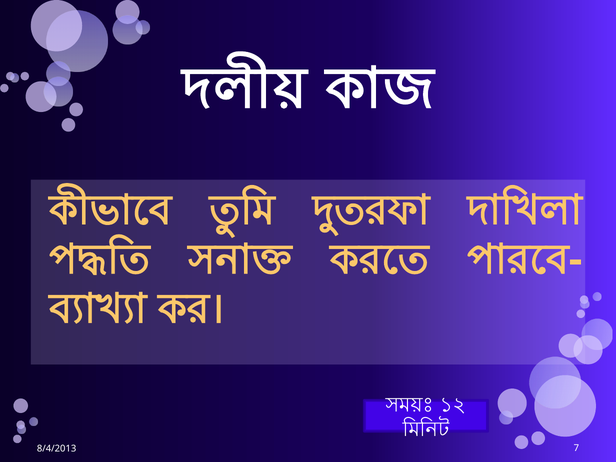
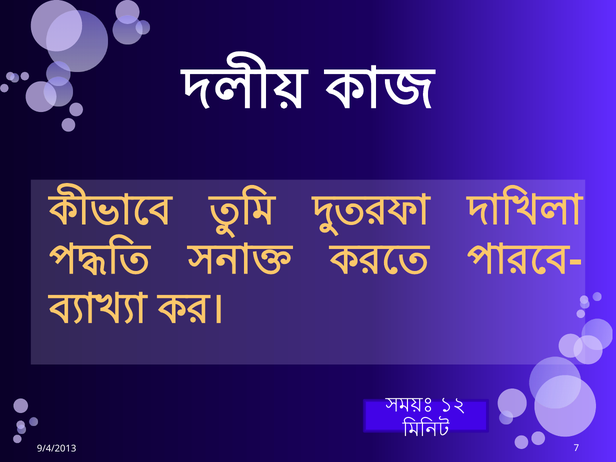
8/4/2013: 8/4/2013 -> 9/4/2013
